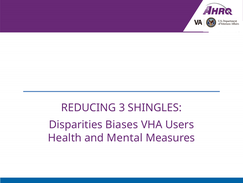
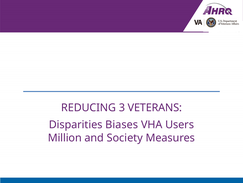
SHINGLES: SHINGLES -> VETERANS
Health: Health -> Million
Mental: Mental -> Society
